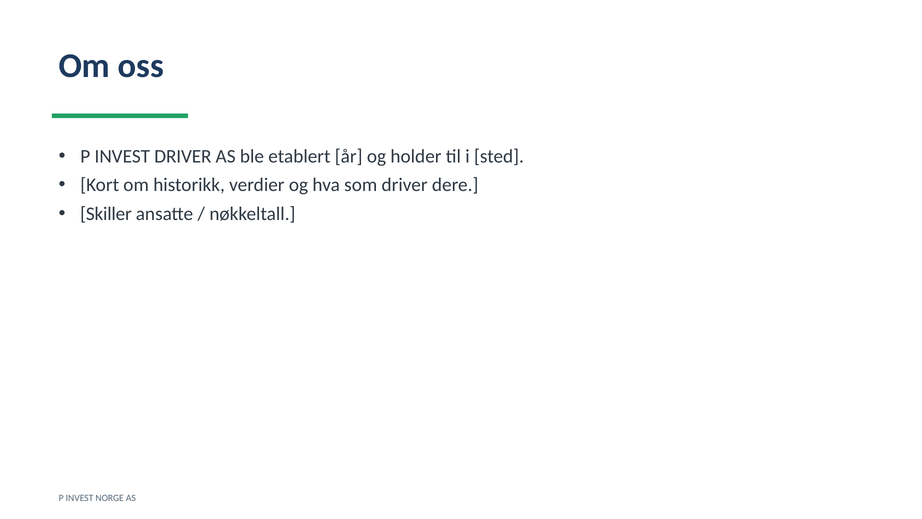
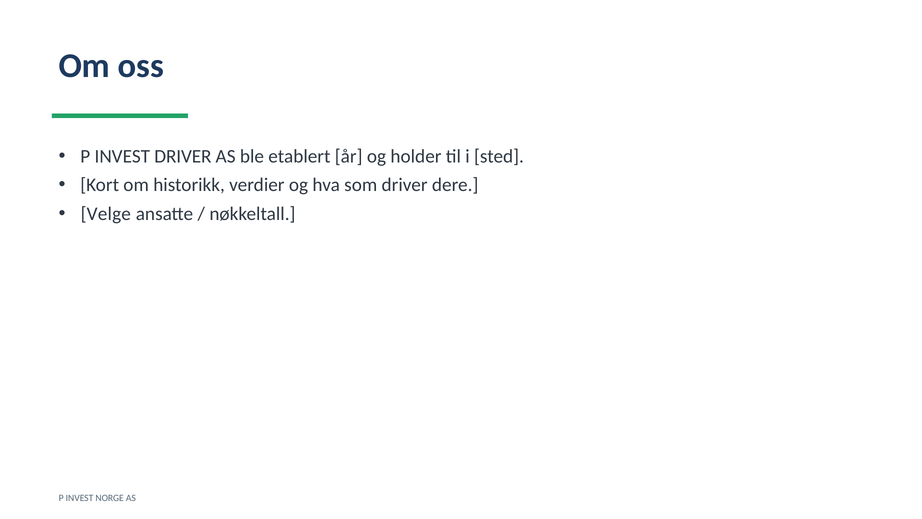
Skiller: Skiller -> Velge
